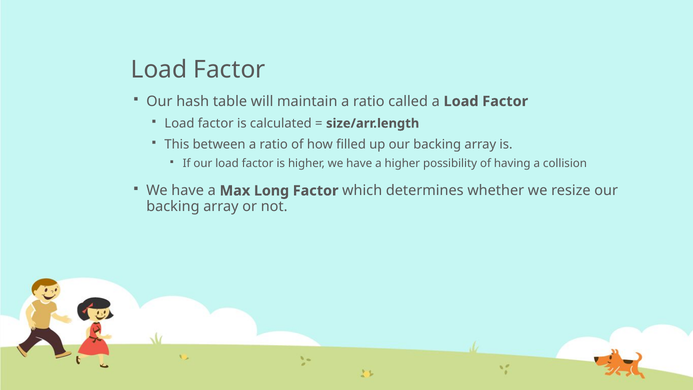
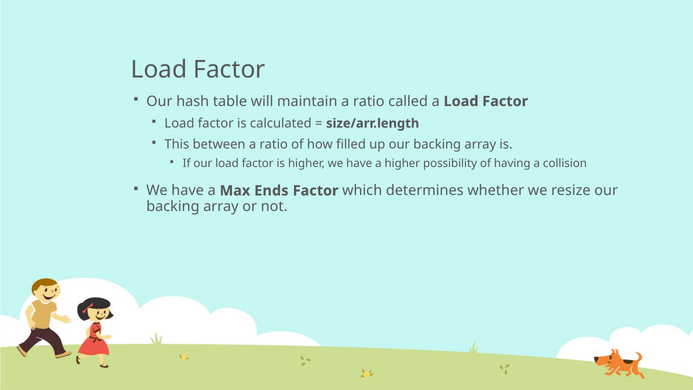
Long: Long -> Ends
